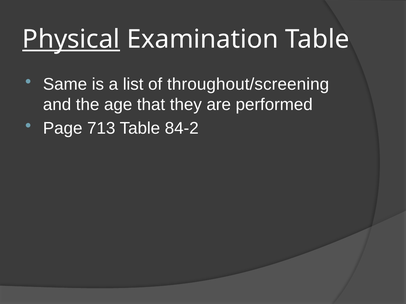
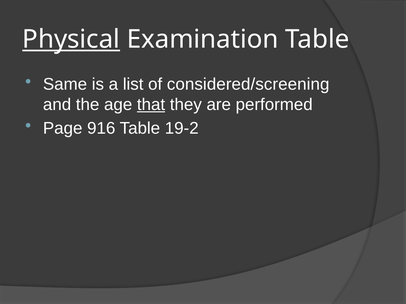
throughout/screening: throughout/screening -> considered/screening
that underline: none -> present
713: 713 -> 916
84-2: 84-2 -> 19-2
